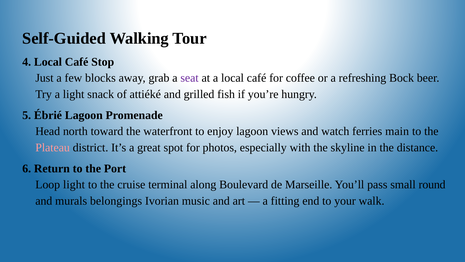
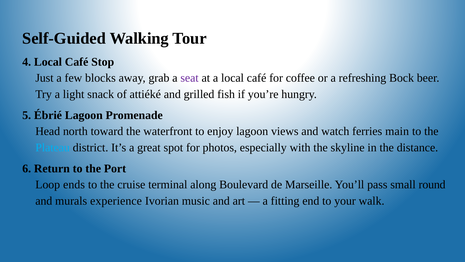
Plateau colour: pink -> light blue
Loop light: light -> ends
belongings: belongings -> experience
